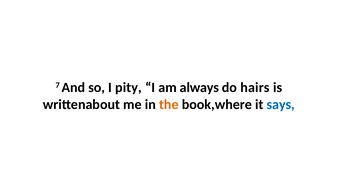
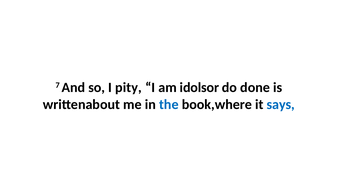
always: always -> idolsor
hairs: hairs -> done
the colour: orange -> blue
